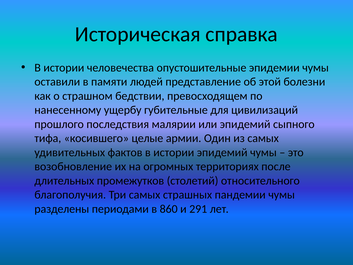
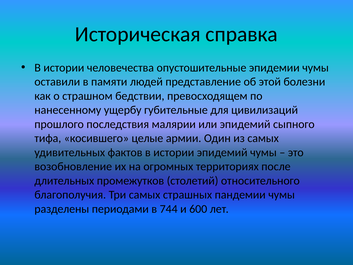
860: 860 -> 744
291: 291 -> 600
